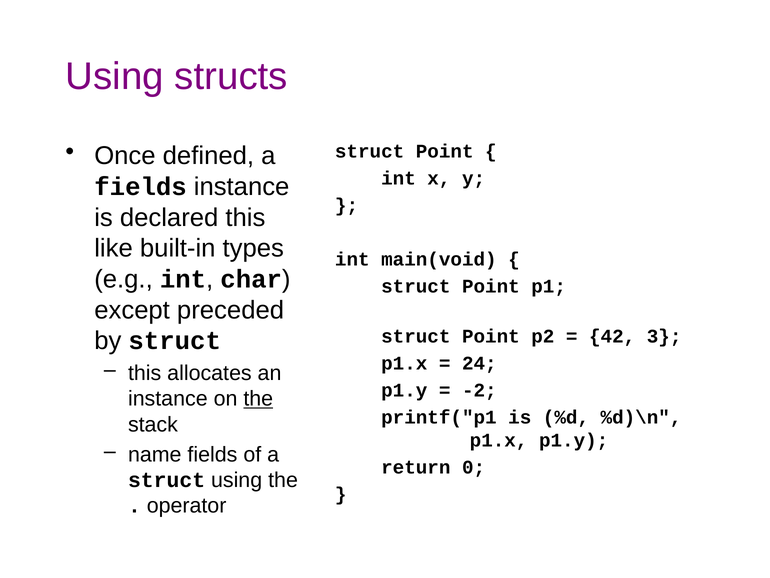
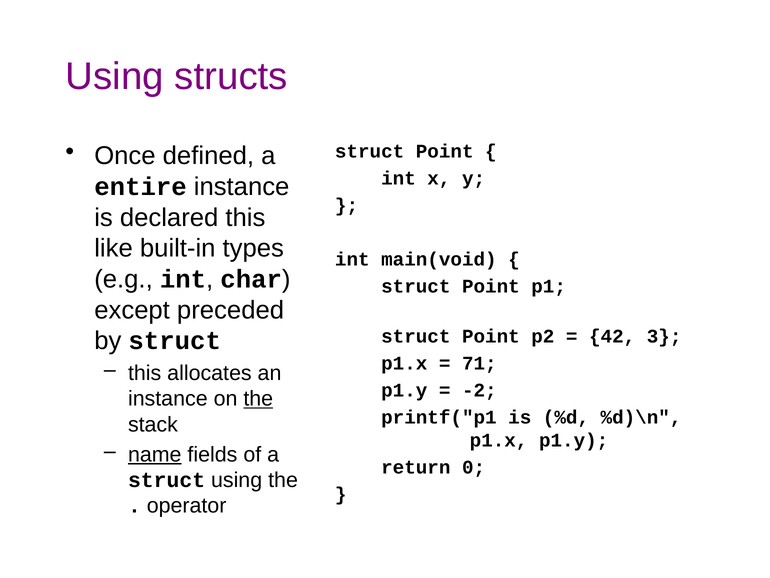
fields at (141, 187): fields -> entire
24: 24 -> 71
name underline: none -> present
